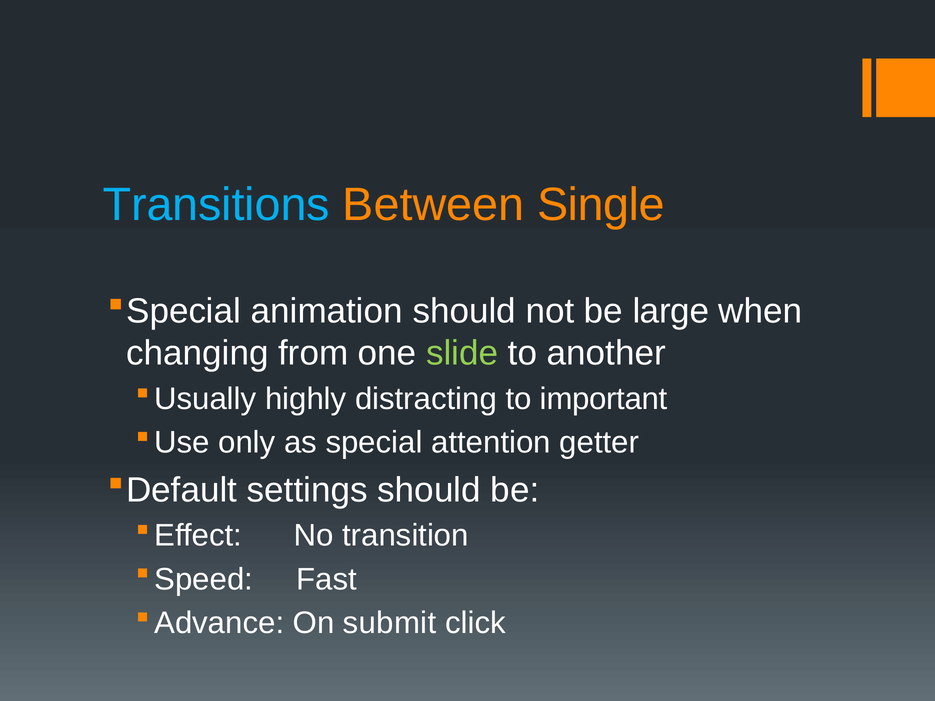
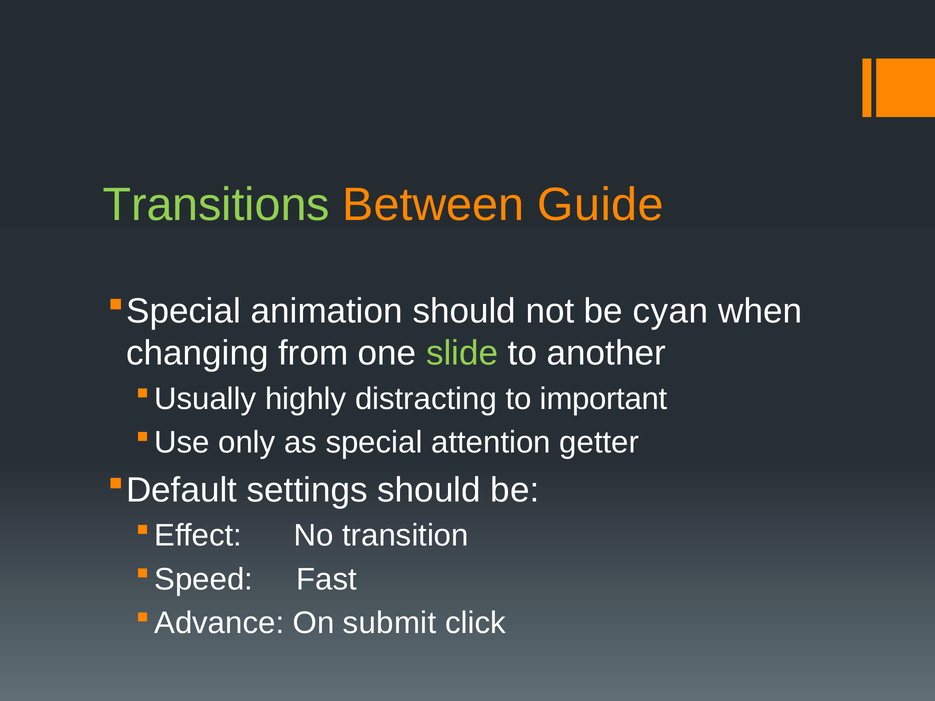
Transitions colour: light blue -> light green
Single: Single -> Guide
large: large -> cyan
